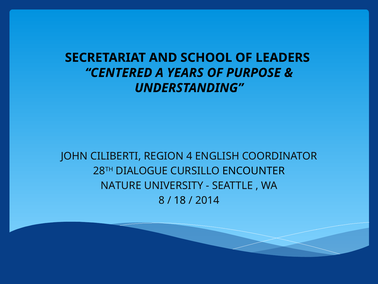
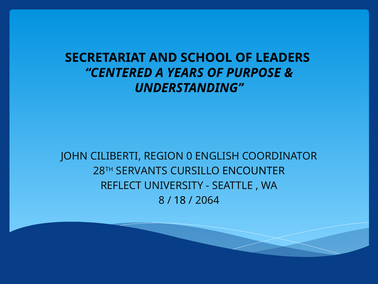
4: 4 -> 0
DIALOGUE: DIALOGUE -> SERVANTS
NATURE: NATURE -> REFLECT
2014: 2014 -> 2064
